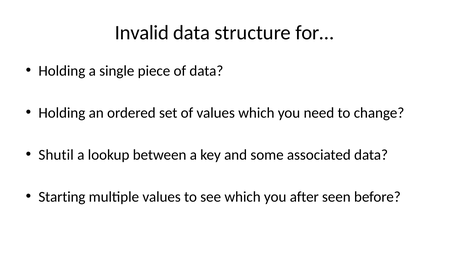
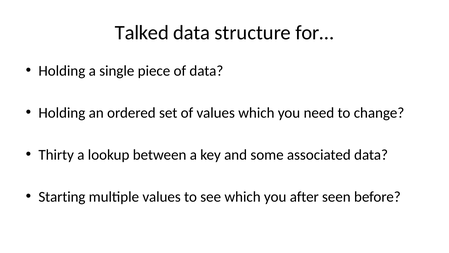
Invalid: Invalid -> Talked
Shutil: Shutil -> Thirty
